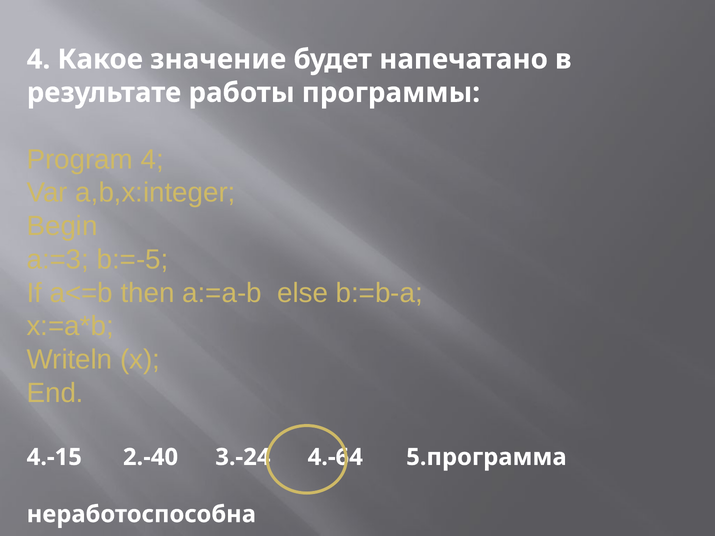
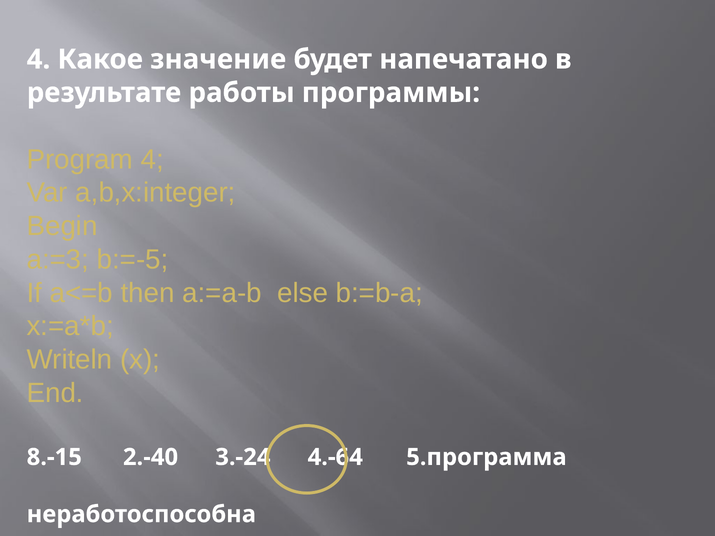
4.-15: 4.-15 -> 8.-15
